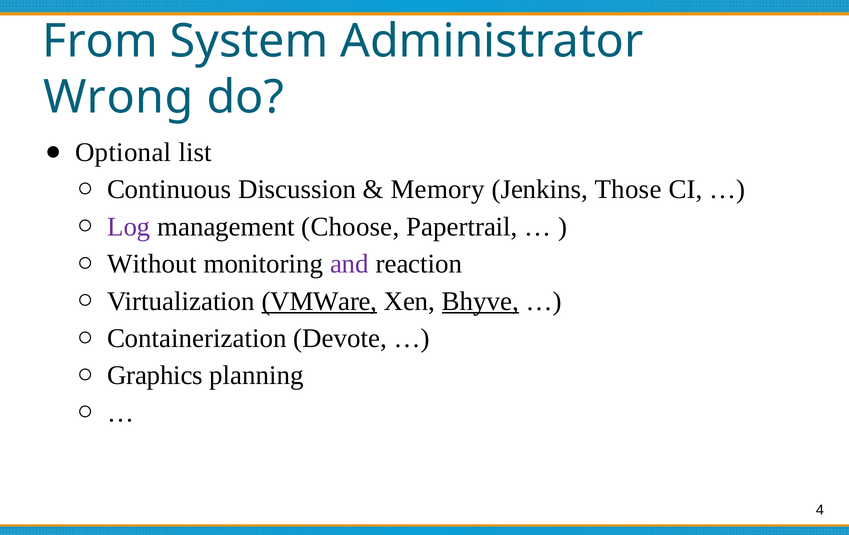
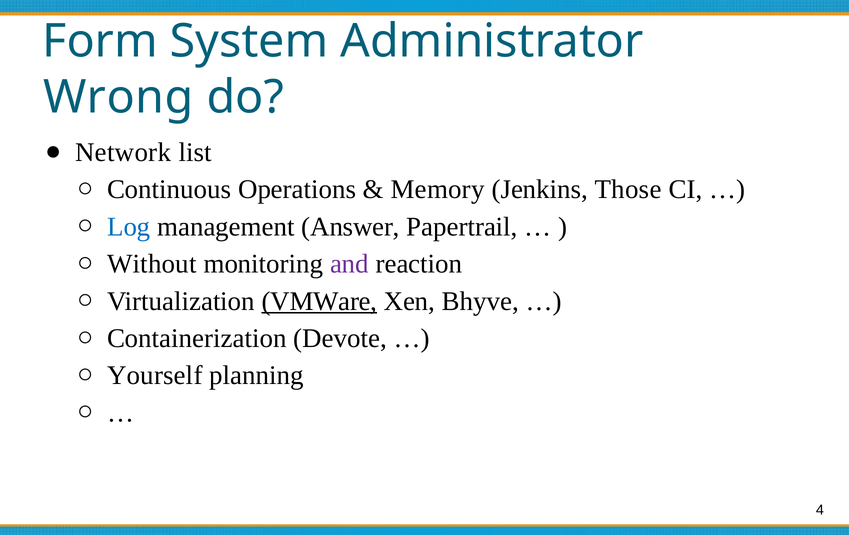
From: From -> Form
Optional: Optional -> Network
Discussion: Discussion -> Operations
Log colour: purple -> blue
Choose: Choose -> Answer
Bhyve underline: present -> none
Graphics: Graphics -> Yourself
